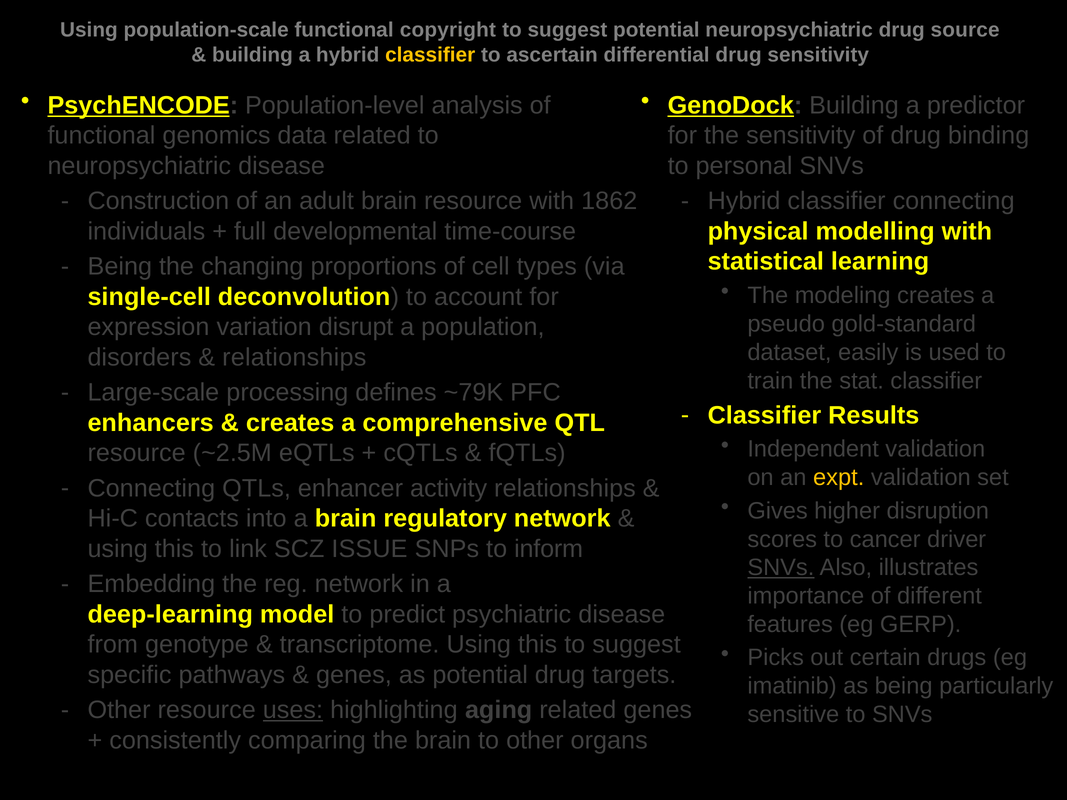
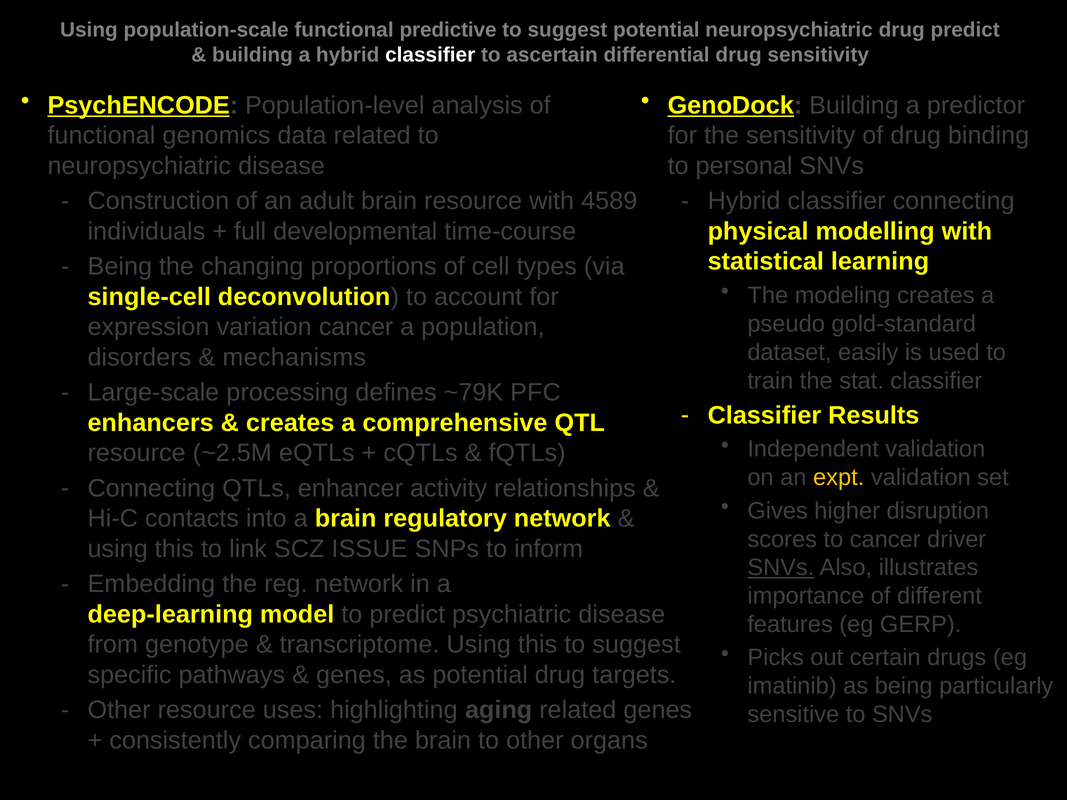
copyright: copyright -> predictive
drug source: source -> predict
classifier at (430, 55) colour: yellow -> white
1862: 1862 -> 4589
variation disrupt: disrupt -> cancer
relationships at (294, 357): relationships -> mechanisms
uses underline: present -> none
